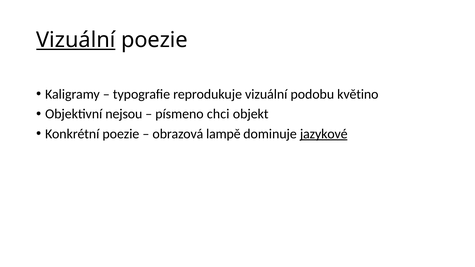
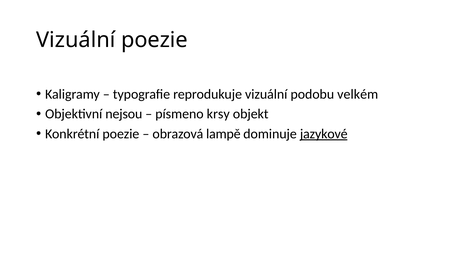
Vizuální at (76, 40) underline: present -> none
květino: květino -> velkém
chci: chci -> krsy
